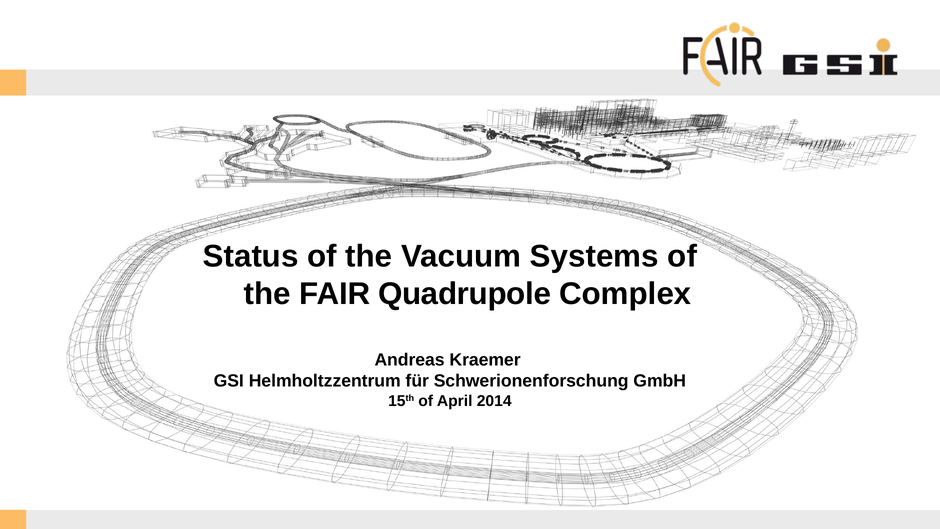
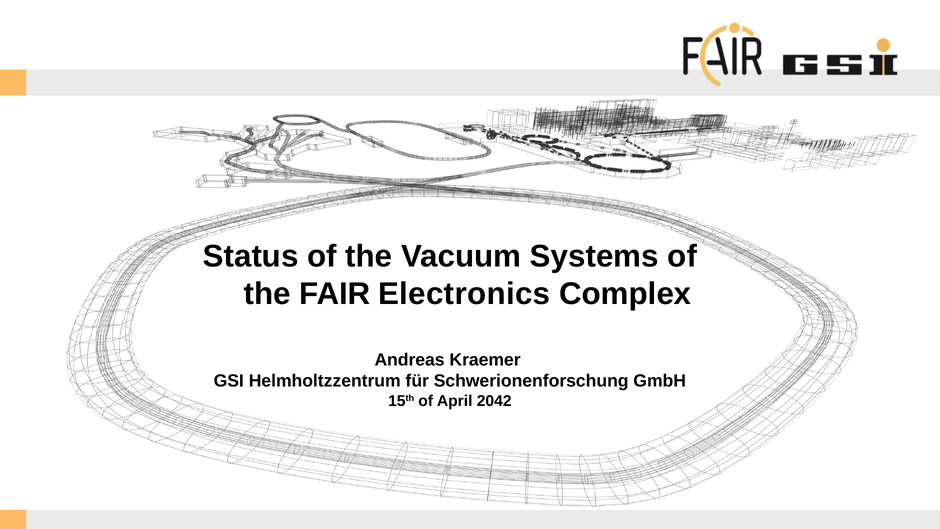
Quadrupole: Quadrupole -> Electronics
2014: 2014 -> 2042
